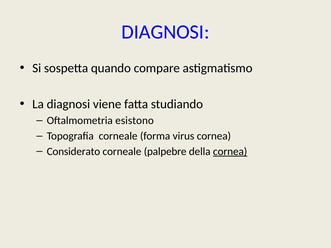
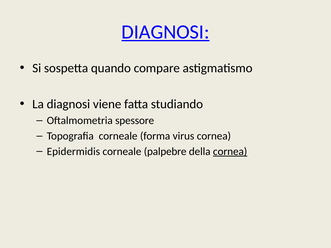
DIAGNOSI at (165, 32) underline: none -> present
esistono: esistono -> spessore
Considerato: Considerato -> Epidermidis
